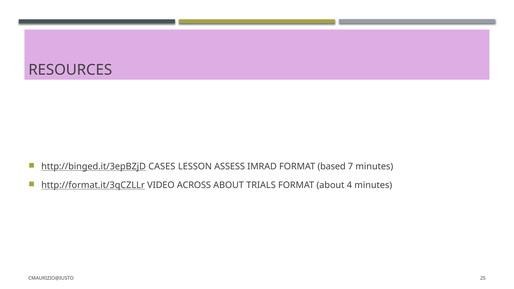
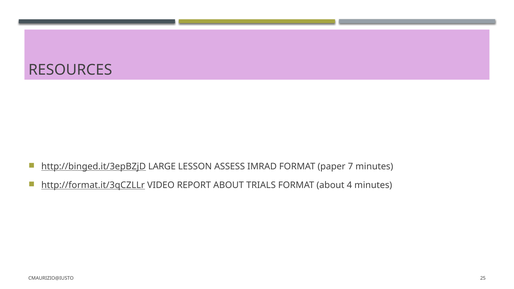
CASES: CASES -> LARGE
based: based -> paper
ACROSS: ACROSS -> REPORT
